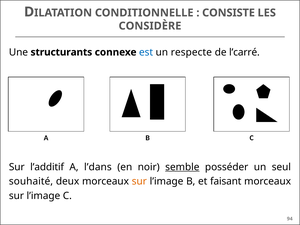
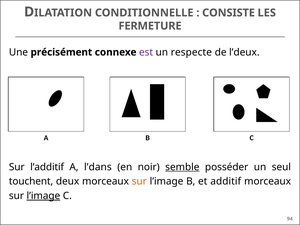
CONSIDÈRE: CONSIDÈRE -> FERMETURE
structurants: structurants -> précisément
est colour: blue -> purple
l’carré: l’carré -> l’deux
souhaité: souhaité -> touchent
faisant: faisant -> additif
l’image at (43, 196) underline: none -> present
